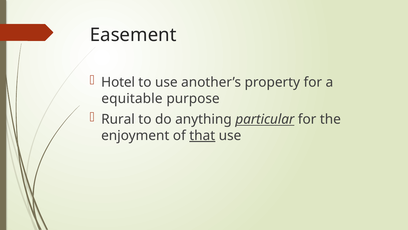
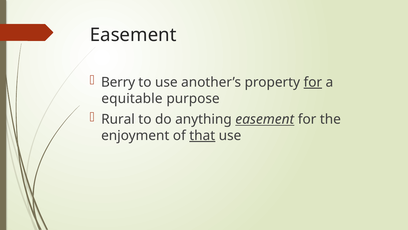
Hotel: Hotel -> Berry
for at (313, 82) underline: none -> present
anything particular: particular -> easement
